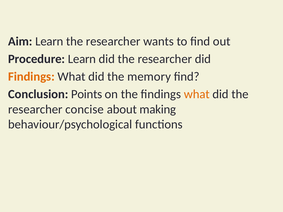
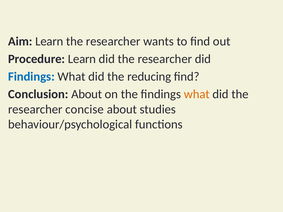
Findings at (31, 77) colour: orange -> blue
memory: memory -> reducing
Conclusion Points: Points -> About
making: making -> studies
